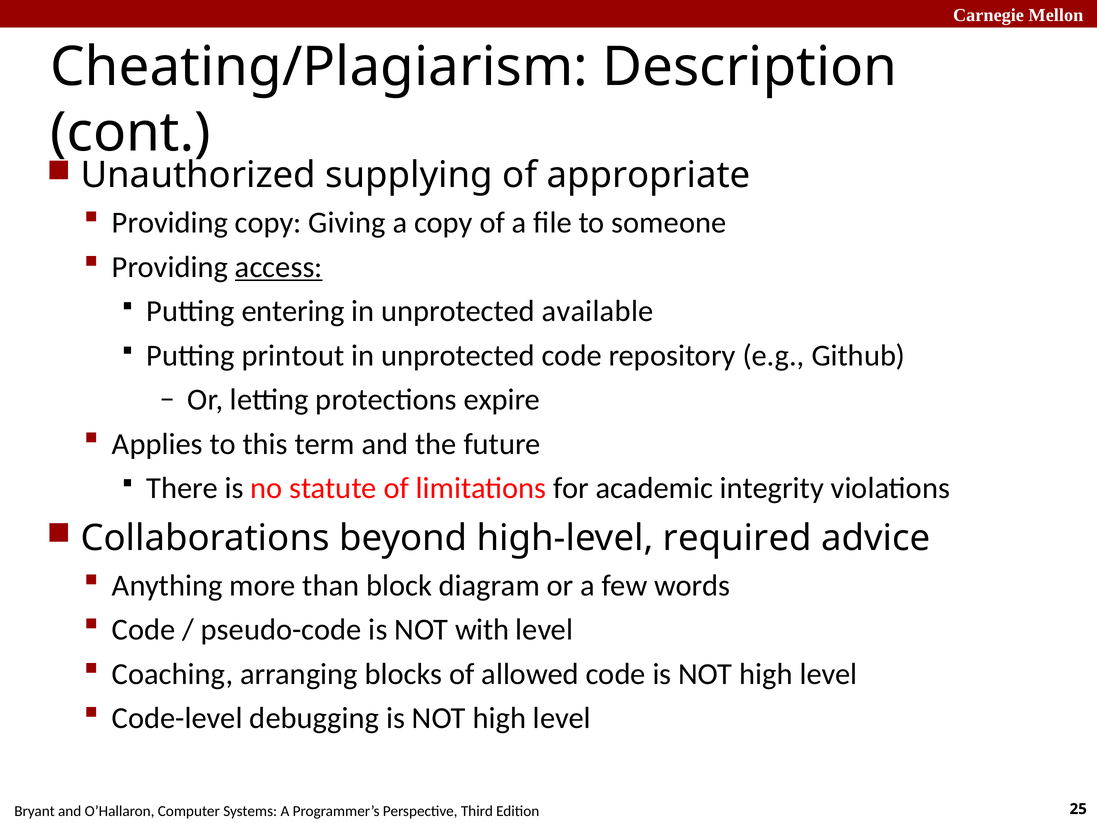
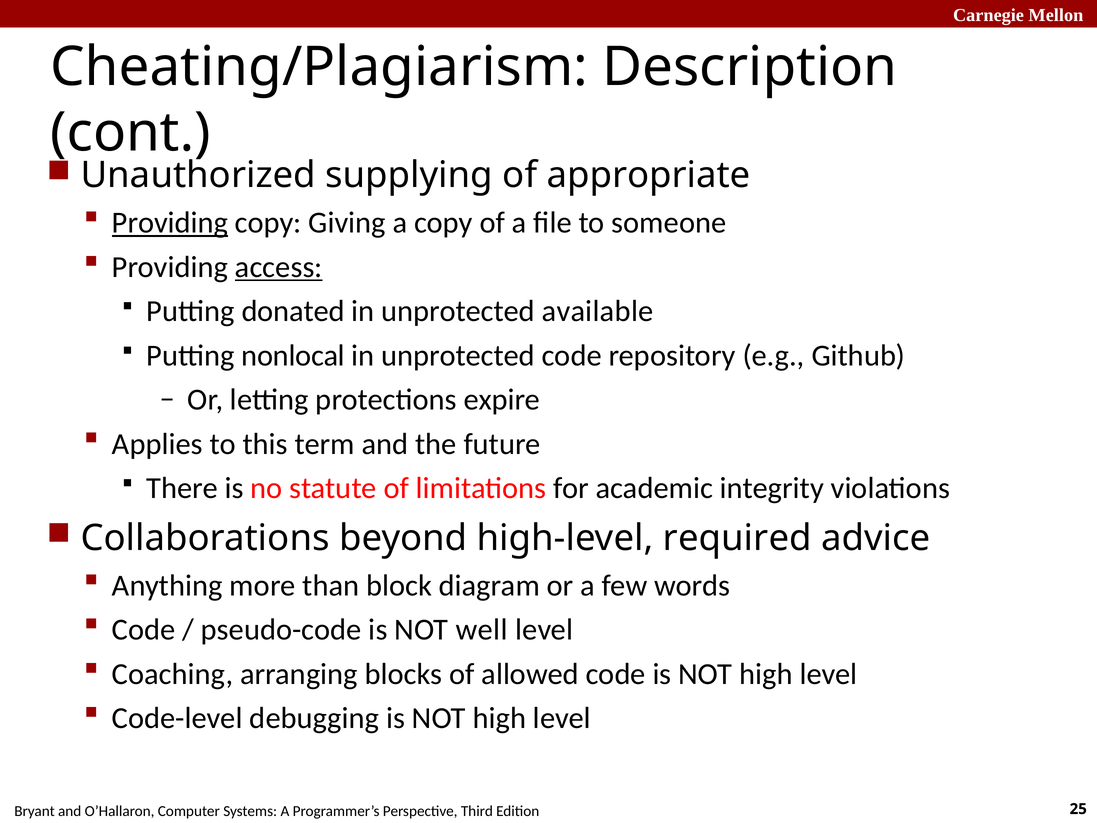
Providing at (170, 223) underline: none -> present
entering: entering -> donated
printout: printout -> nonlocal
with: with -> well
